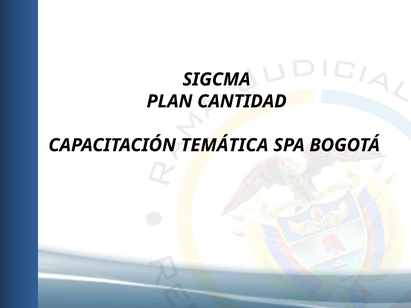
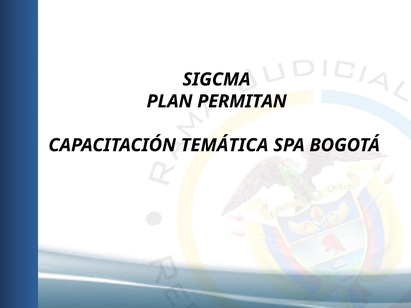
CANTIDAD: CANTIDAD -> PERMITAN
